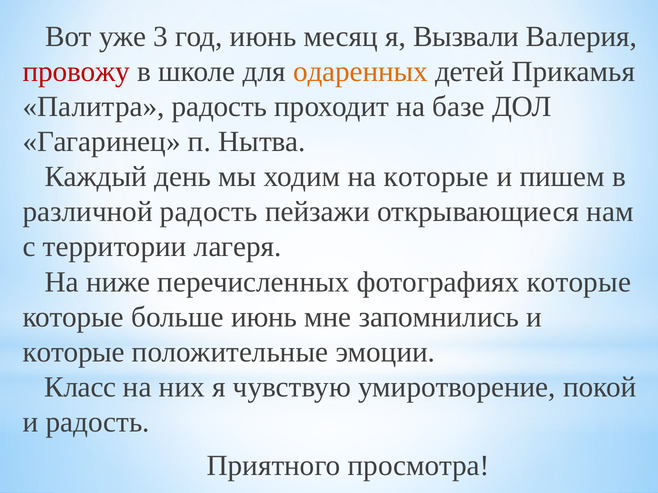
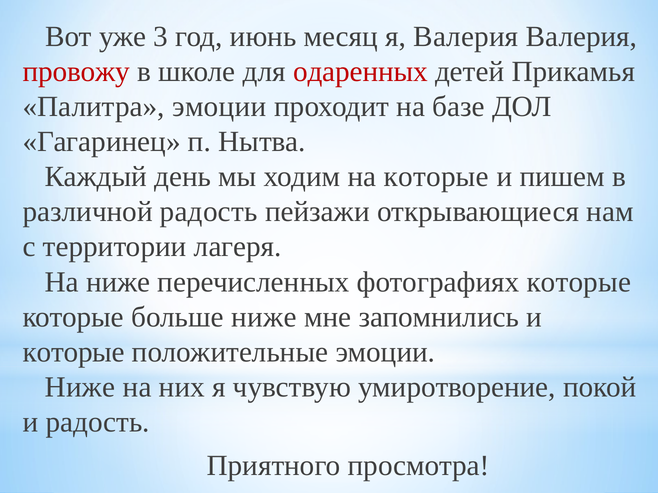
я Вызвали: Вызвали -> Валерия
одаренных colour: orange -> red
Палитра радость: радость -> эмоции
больше июнь: июнь -> ниже
Класс at (80, 387): Класс -> Ниже
